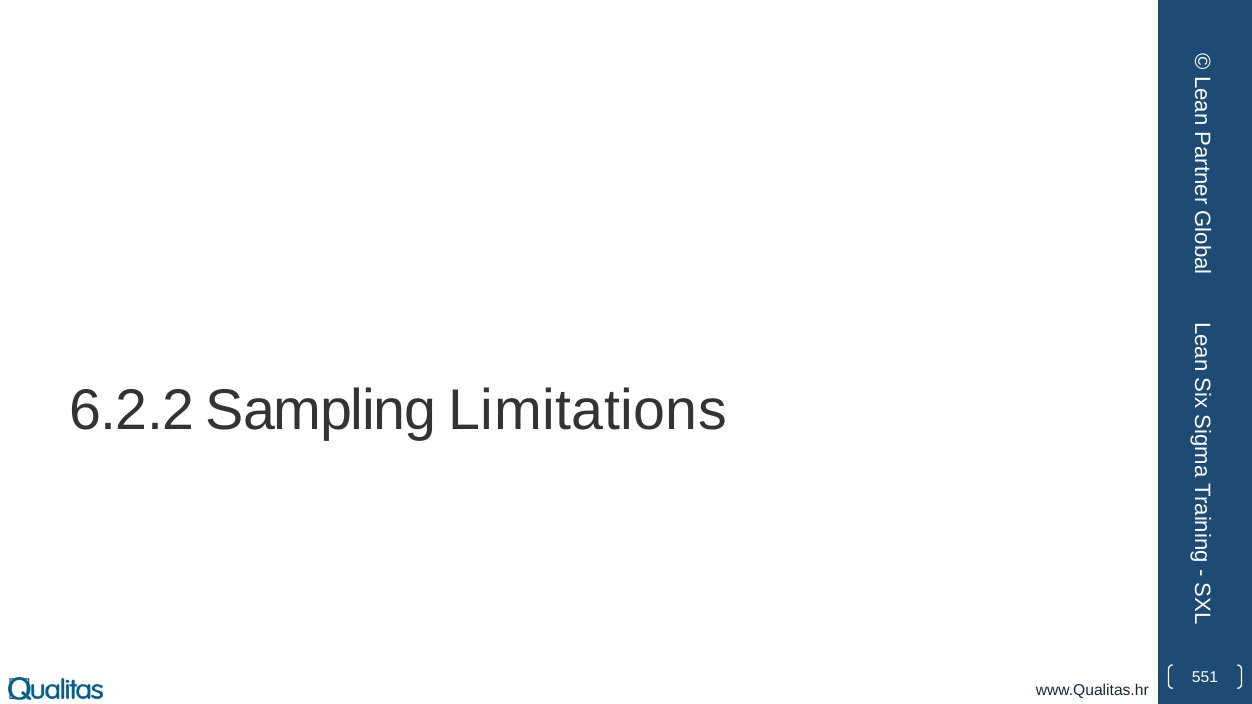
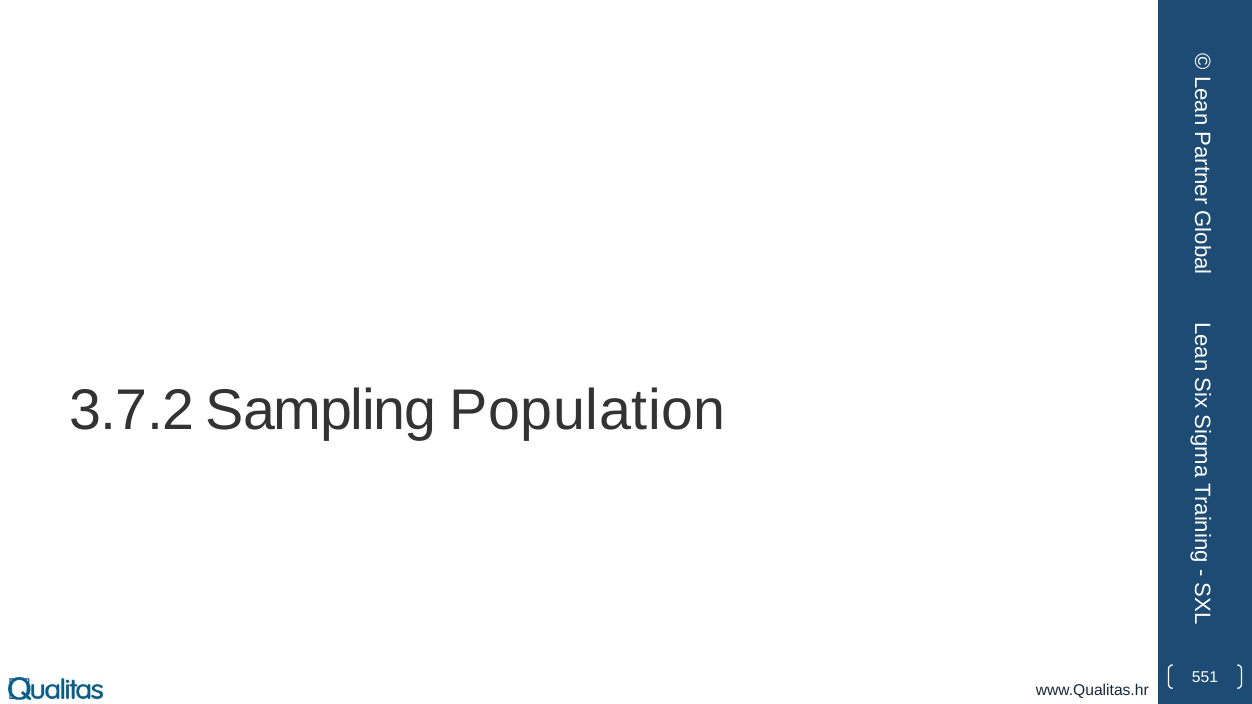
6.2.2: 6.2.2 -> 3.7.2
Limitations: Limitations -> Population
